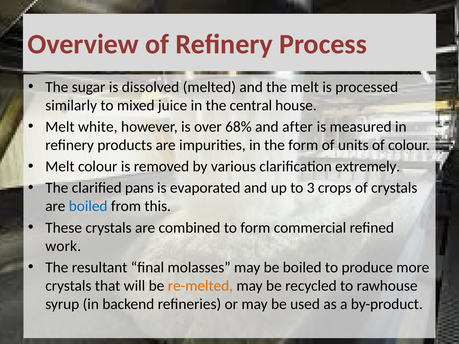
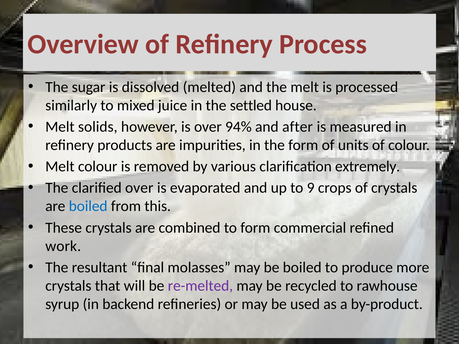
central: central -> settled
white: white -> solids
68%: 68% -> 94%
clarified pans: pans -> over
3: 3 -> 9
re-melted colour: orange -> purple
